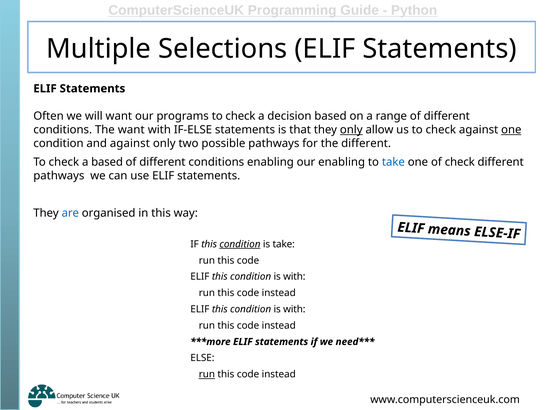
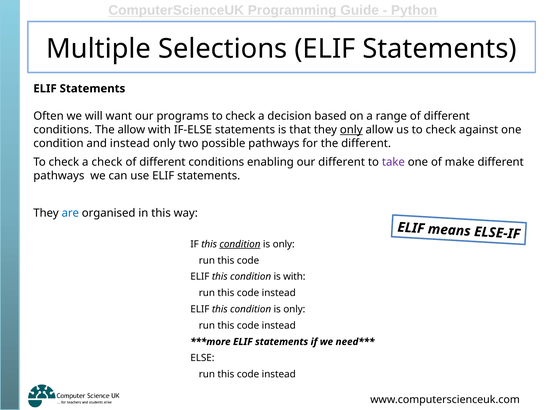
The want: want -> allow
one at (511, 130) underline: present -> none
and against: against -> instead
a based: based -> check
our enabling: enabling -> different
take at (393, 162) colour: blue -> purple
of check: check -> make
take at (284, 244): take -> only
with at (294, 309): with -> only
run at (207, 374) underline: present -> none
